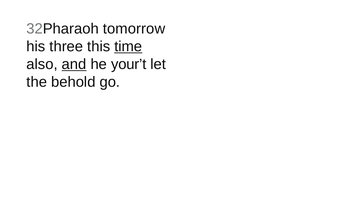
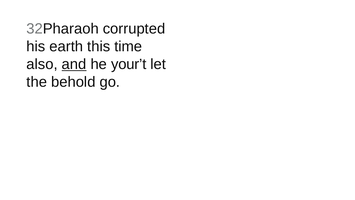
tomorrow: tomorrow -> corrupted
three: three -> earth
time underline: present -> none
